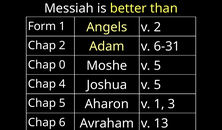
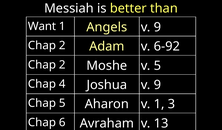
Form: Form -> Want
Angels v 2: 2 -> 9
6-31: 6-31 -> 6-92
0 at (62, 65): 0 -> 2
Joshua v 5: 5 -> 9
